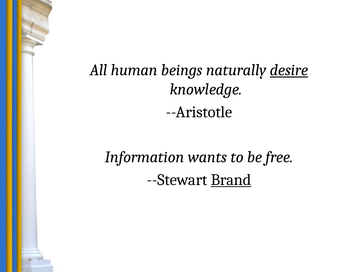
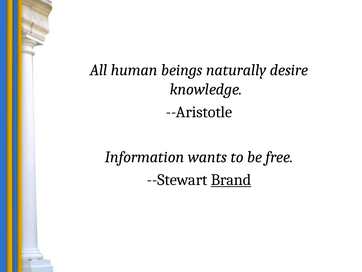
desire underline: present -> none
